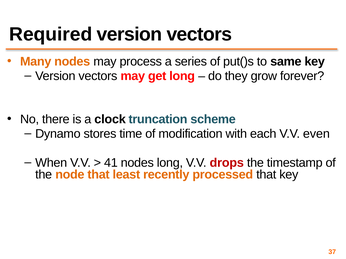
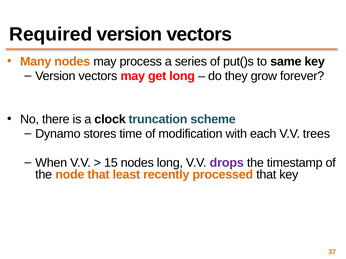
even: even -> trees
41: 41 -> 15
drops colour: red -> purple
